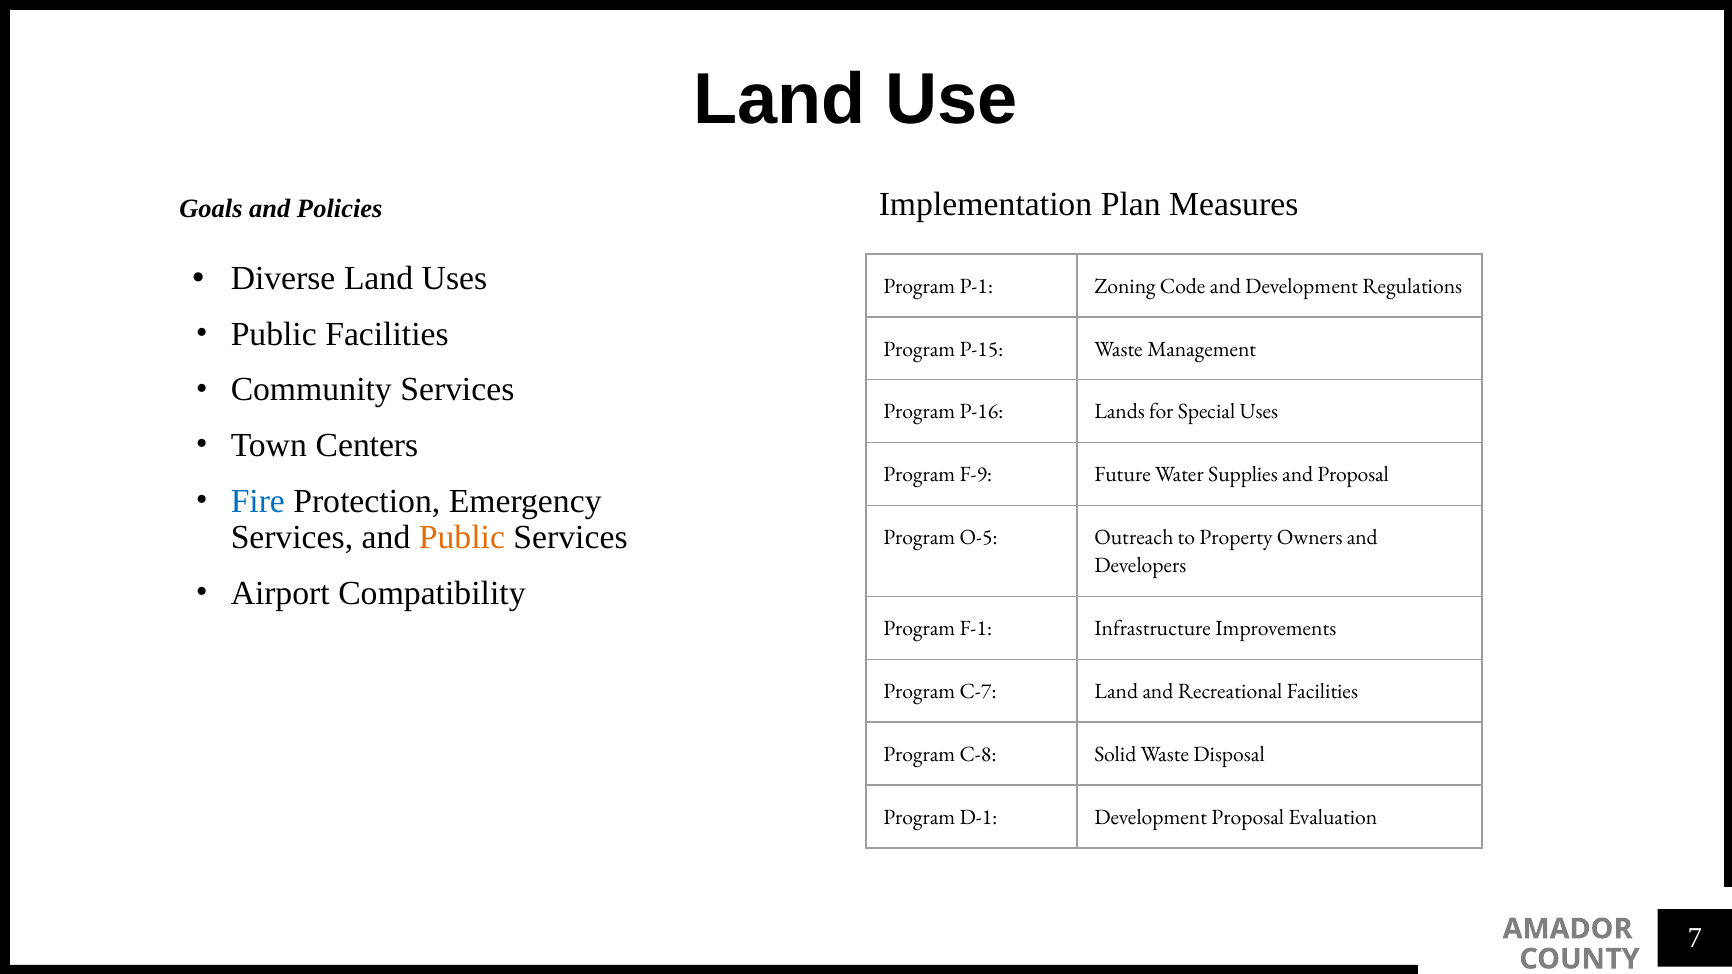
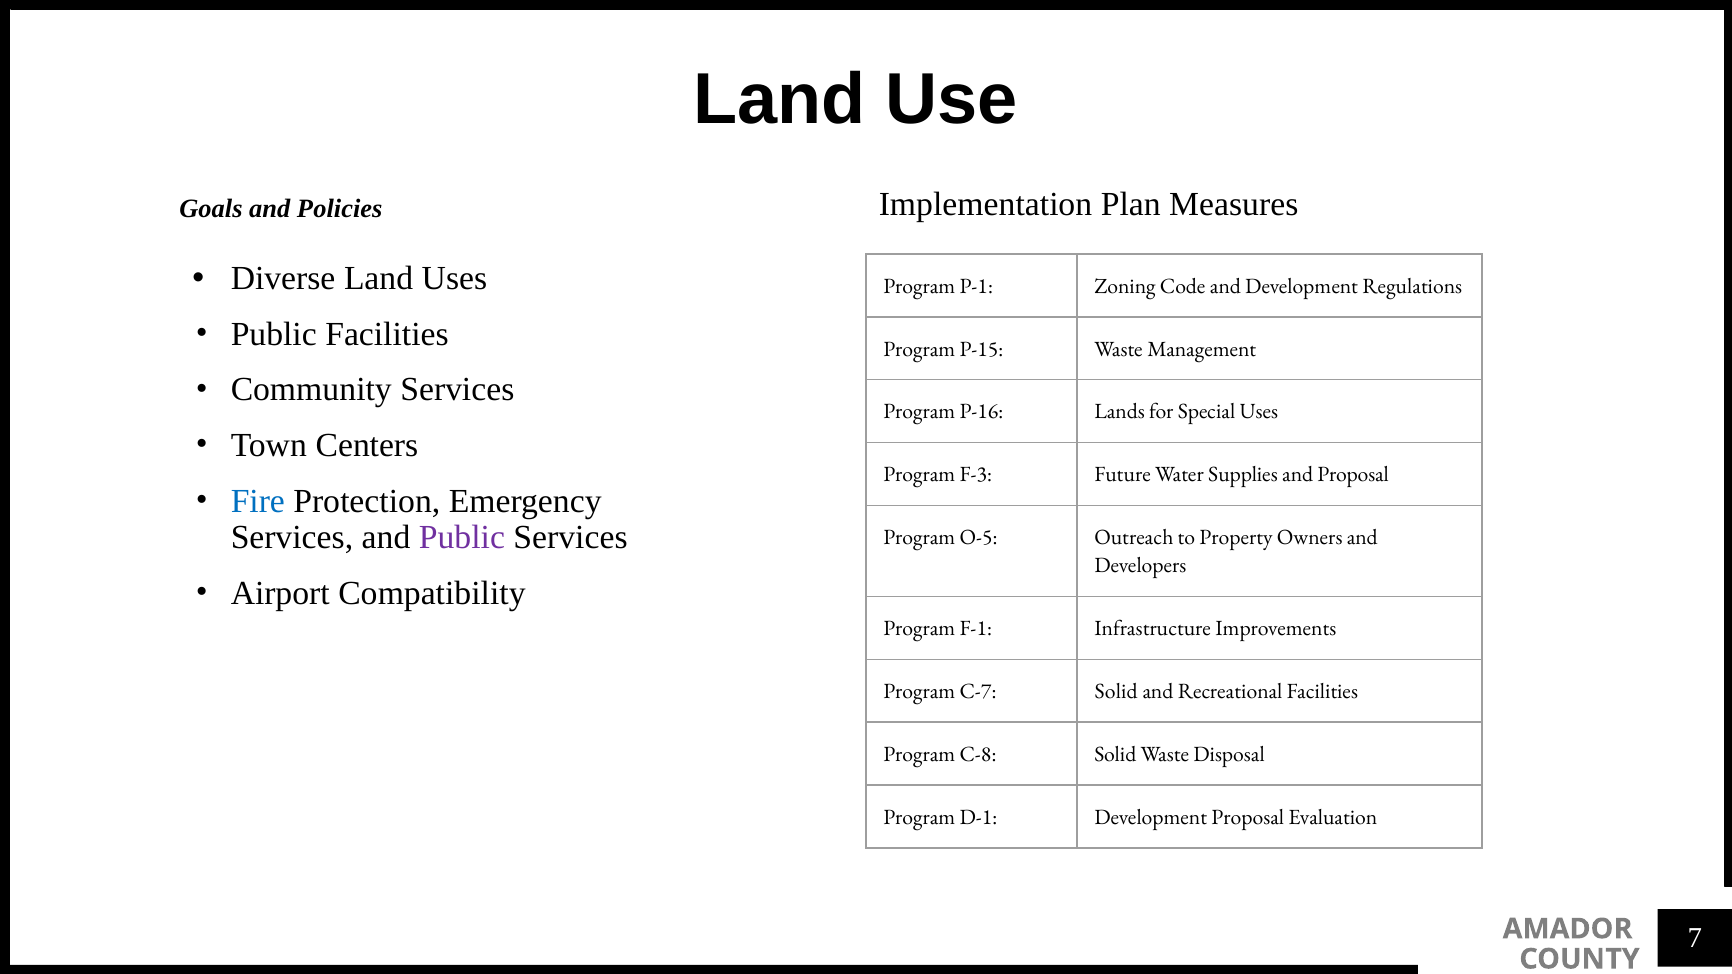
F-9: F-9 -> F-3
Public at (462, 537) colour: orange -> purple
C-7 Land: Land -> Solid
